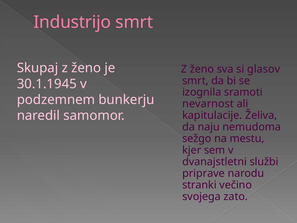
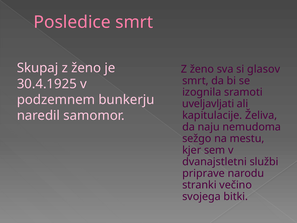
Industrijo: Industrijo -> Posledice
30.1.1945: 30.1.1945 -> 30.4.1925
nevarnost: nevarnost -> uveljavljati
zato: zato -> bitki
